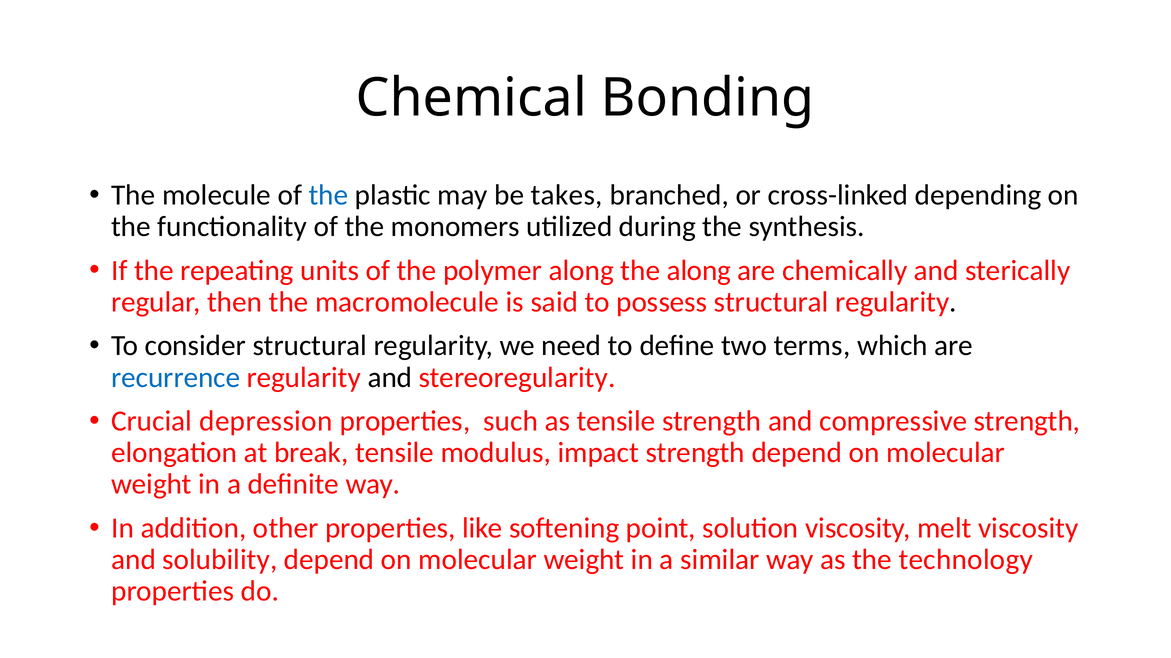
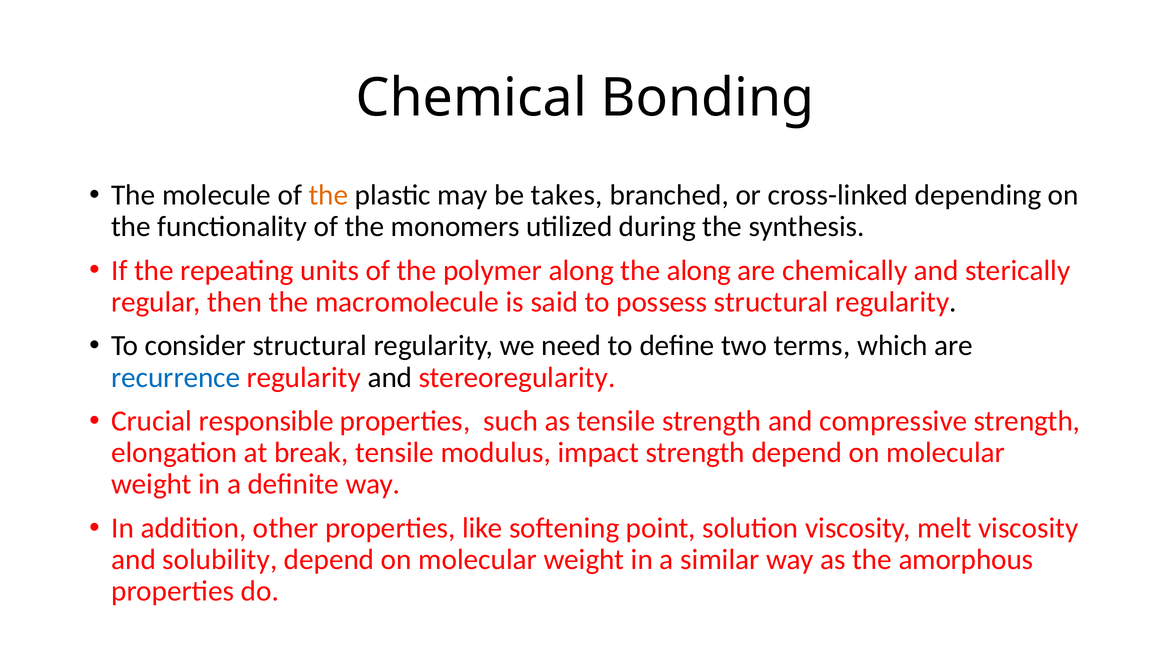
the at (328, 195) colour: blue -> orange
depression: depression -> responsible
technology: technology -> amorphous
